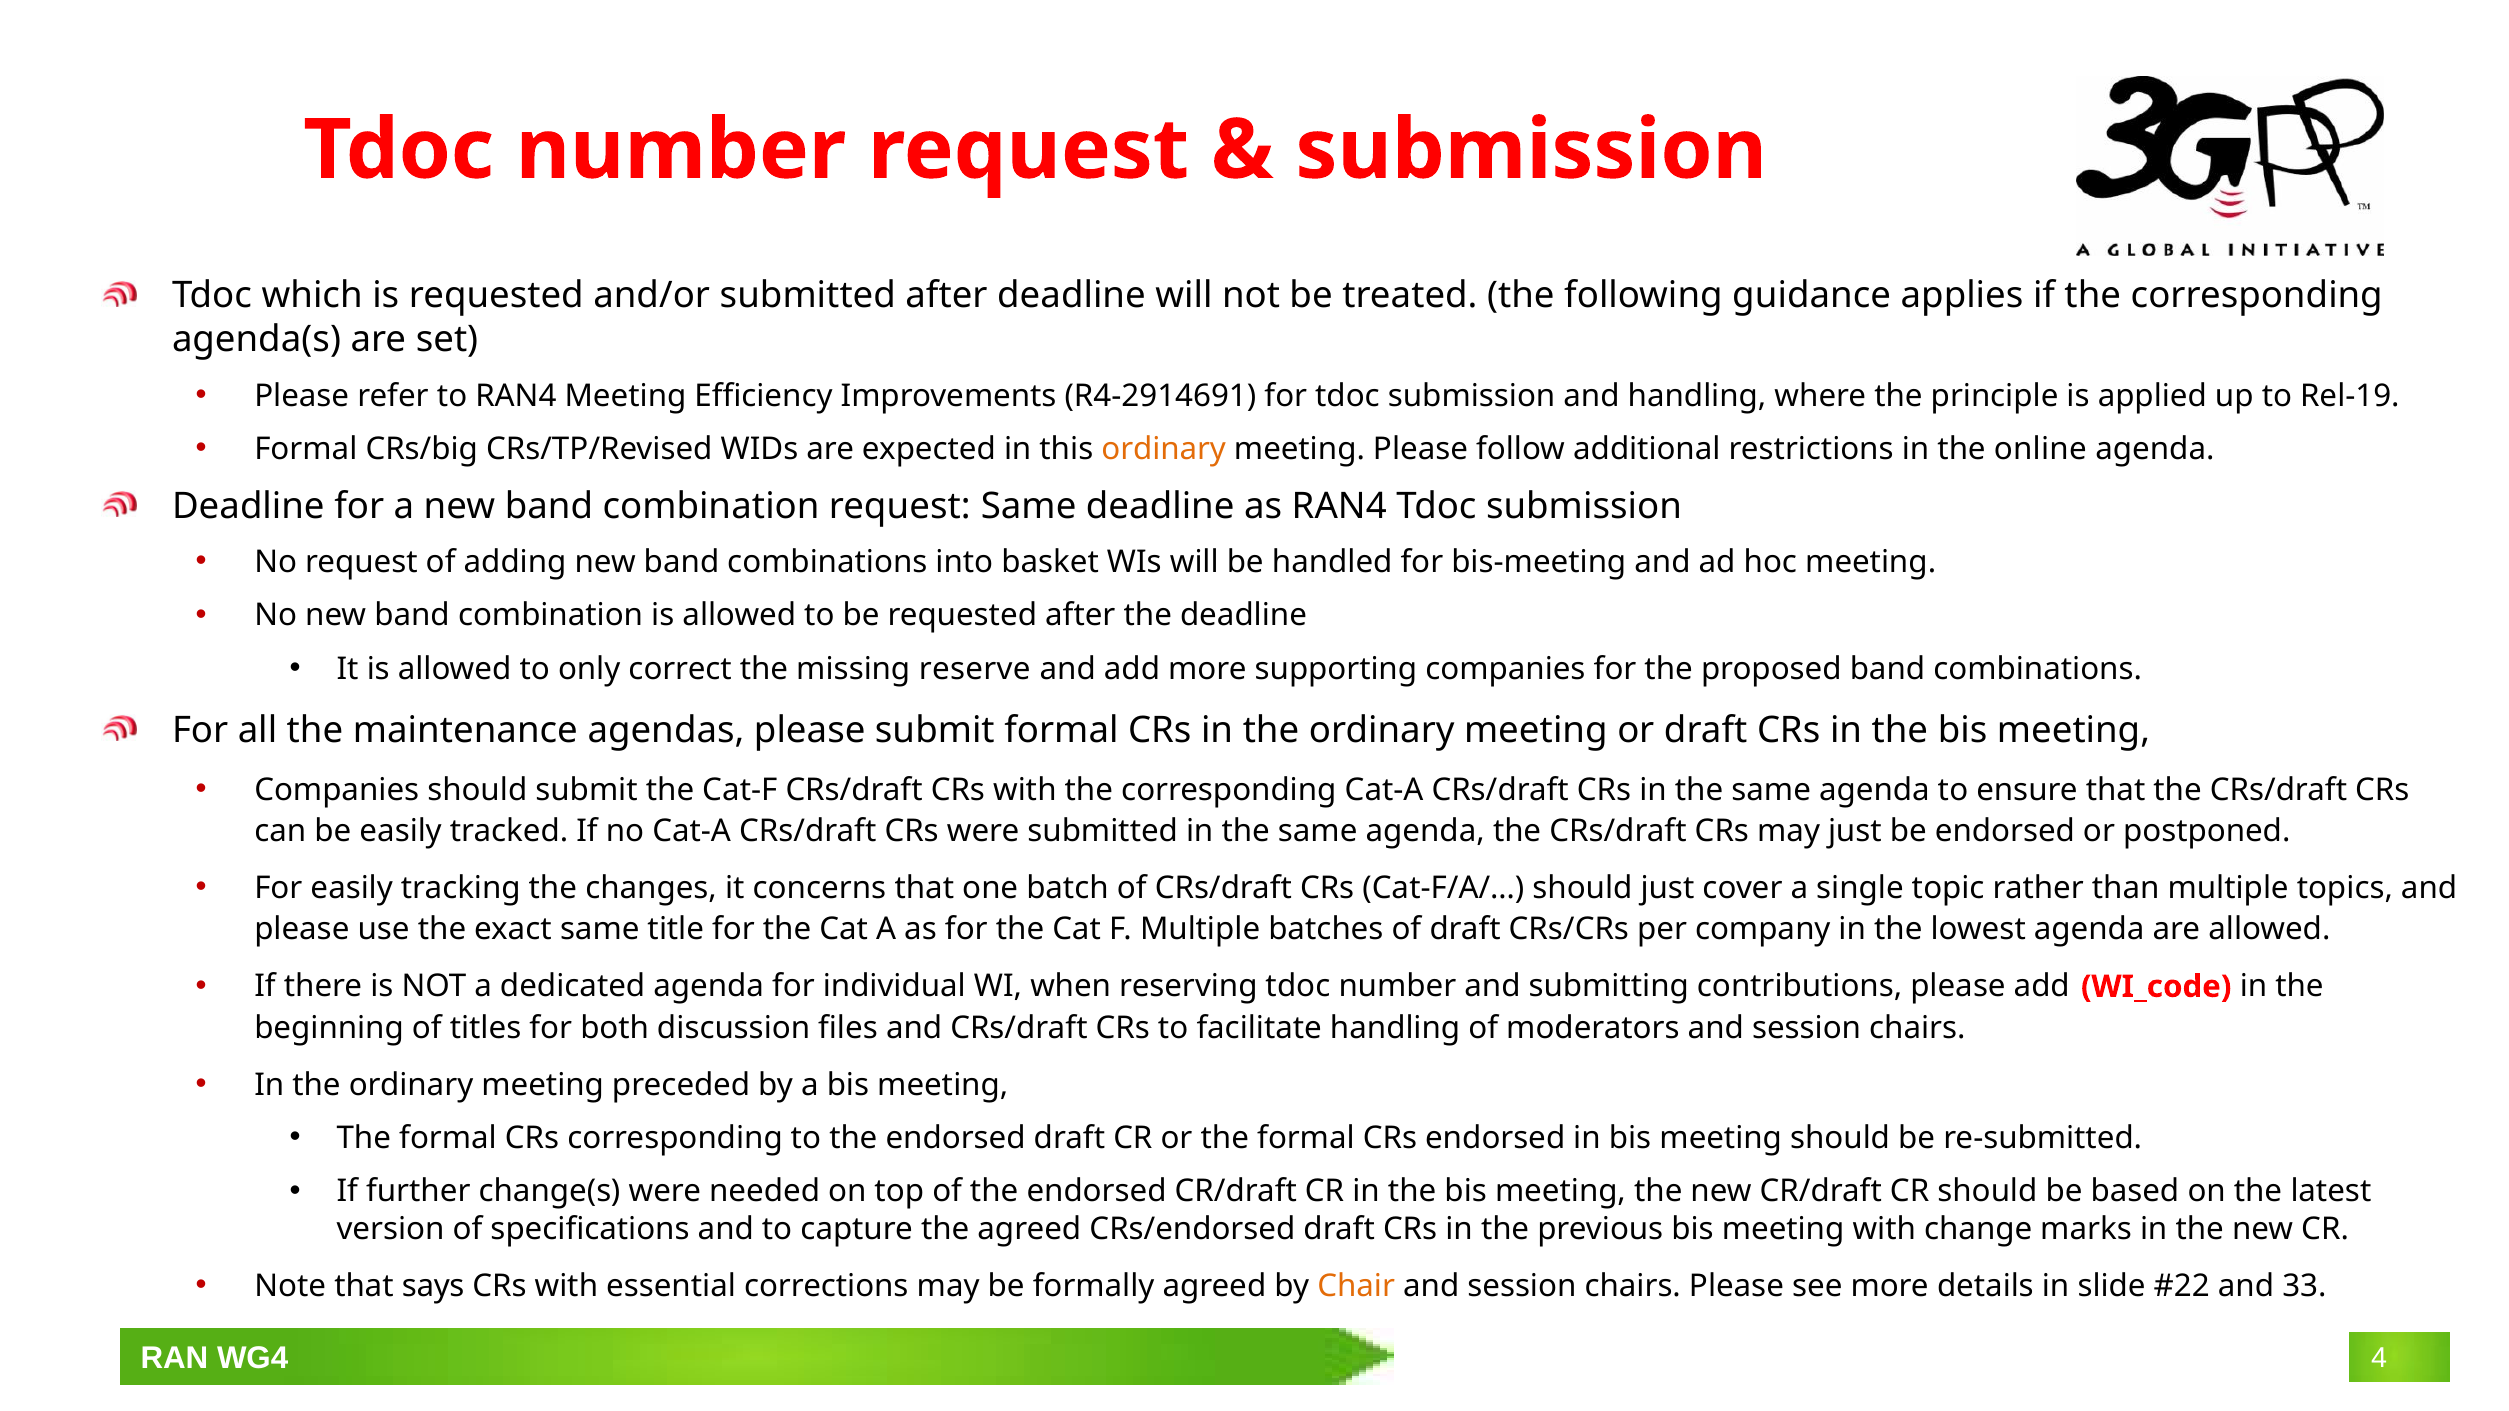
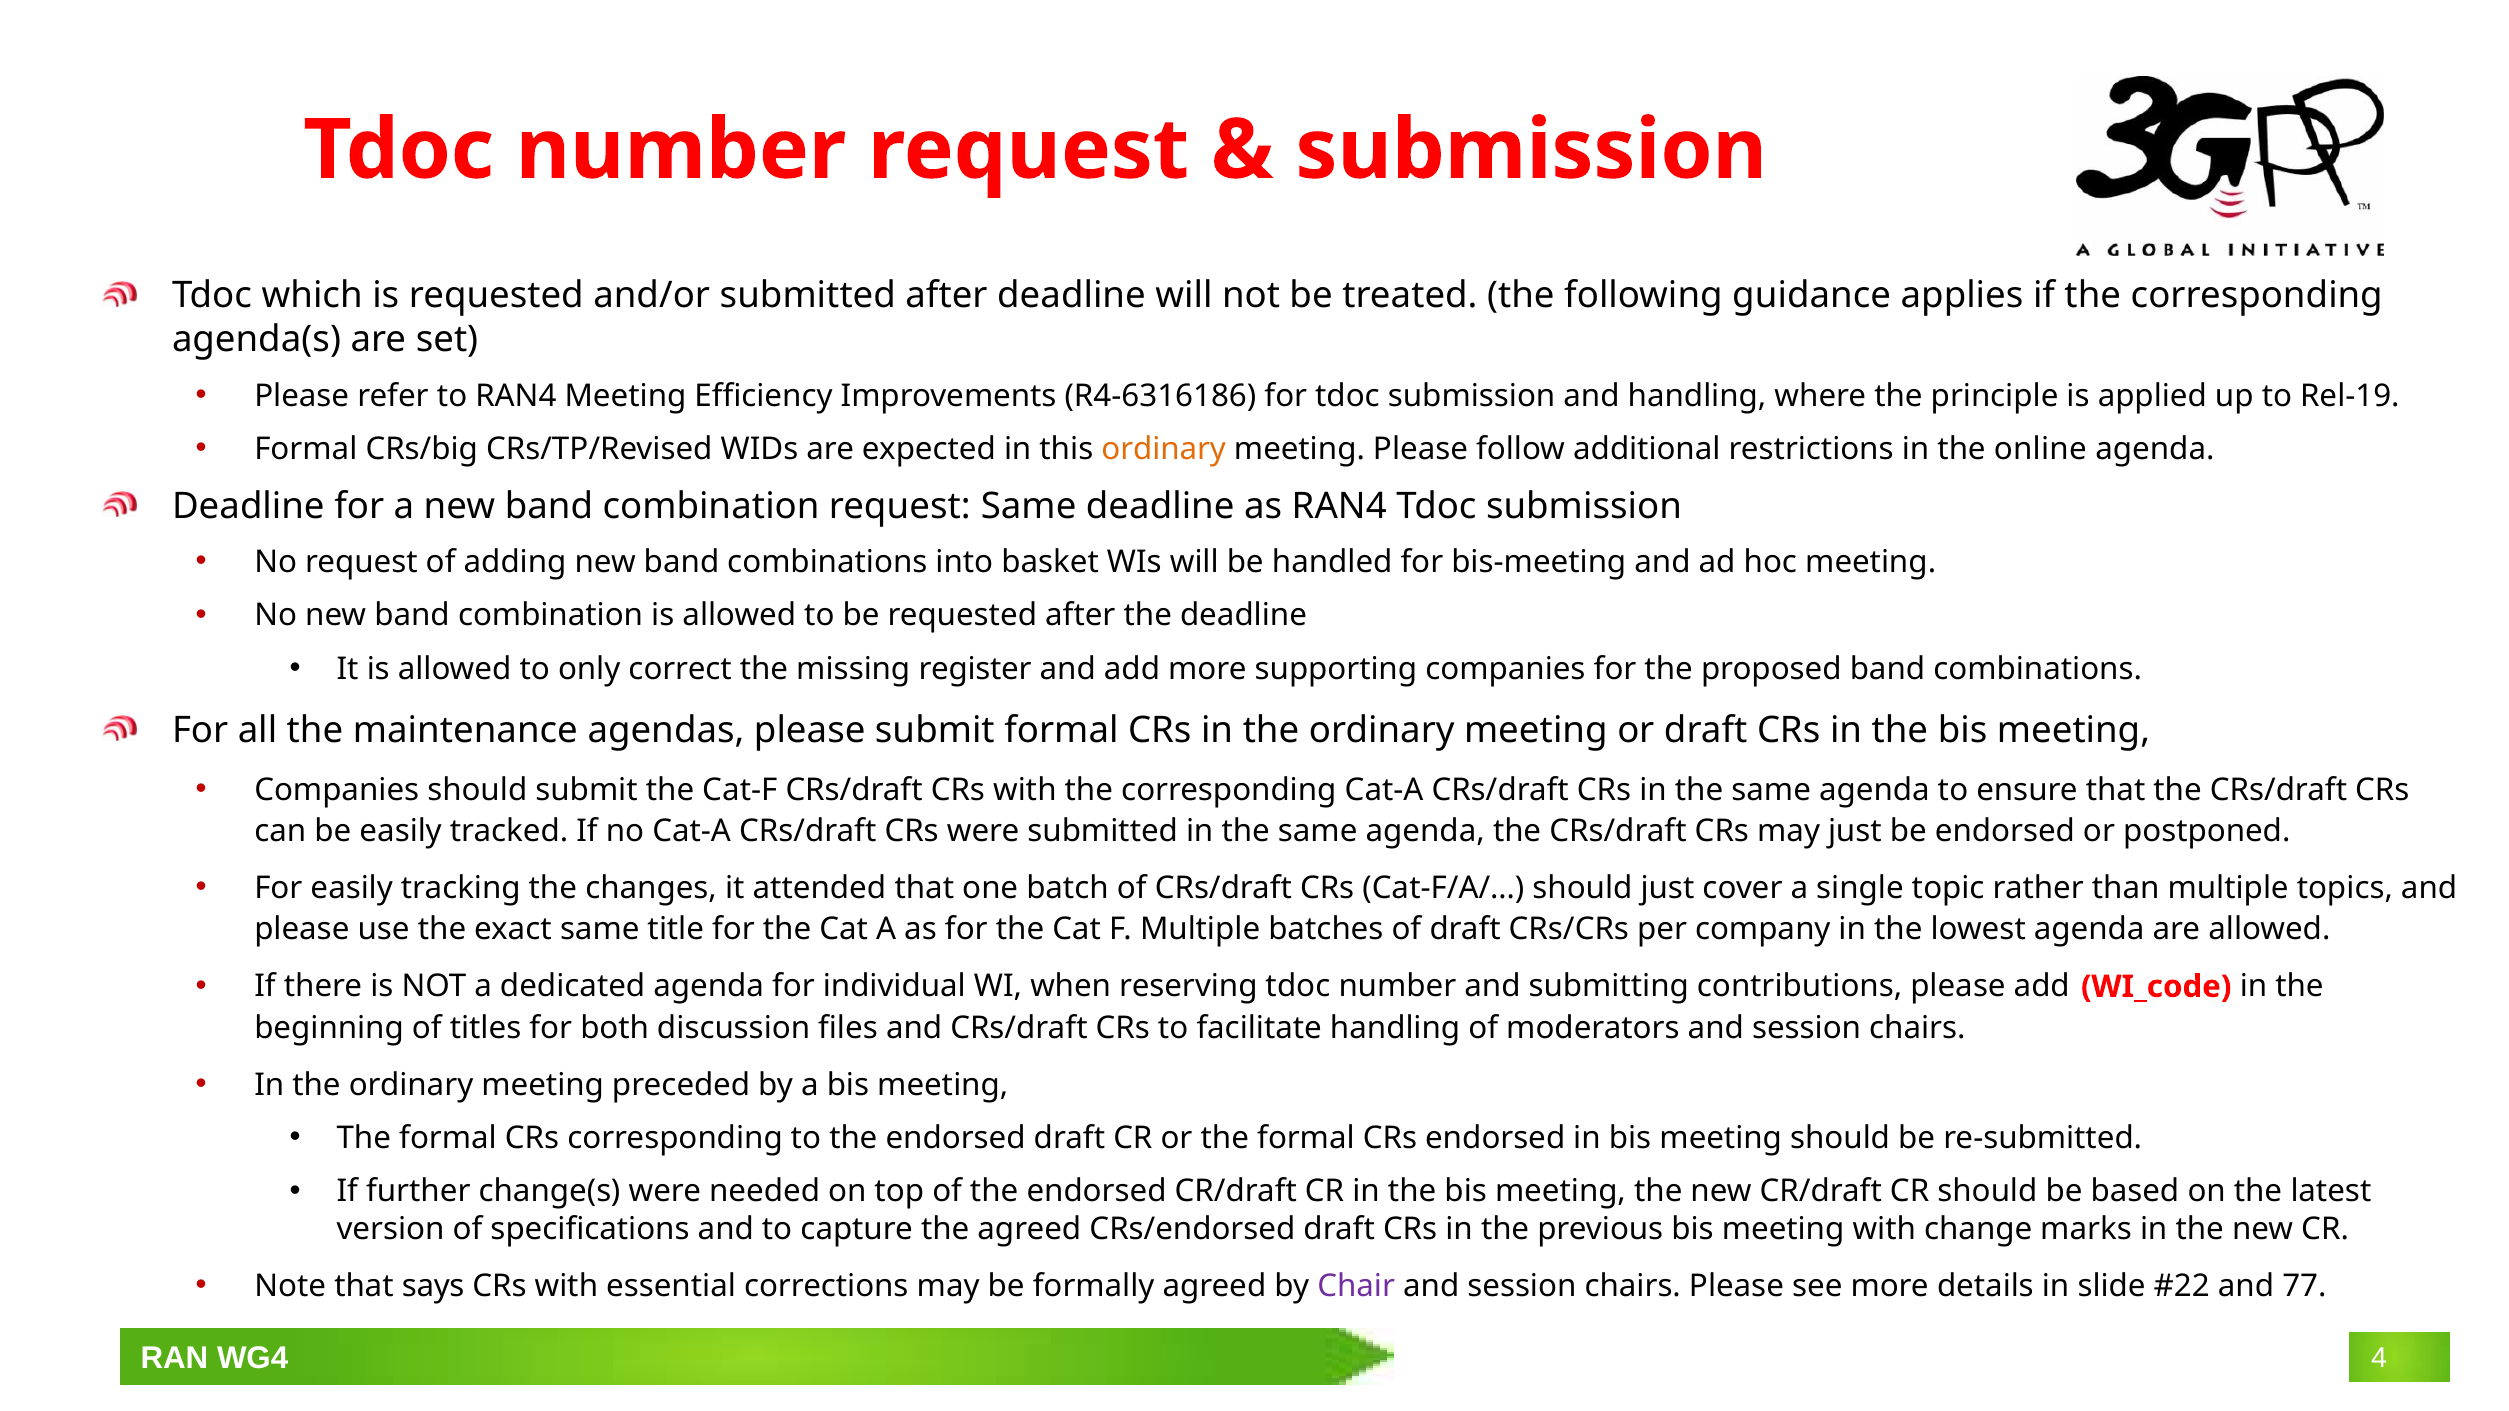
R4-2914691: R4-2914691 -> R4-6316186
reserve: reserve -> register
concerns: concerns -> attended
Chair colour: orange -> purple
33: 33 -> 77
